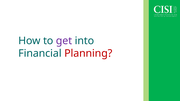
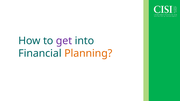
Planning colour: red -> orange
